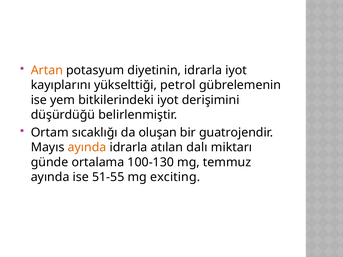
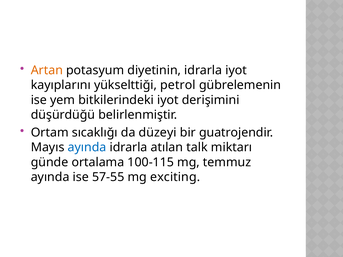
oluşan: oluşan -> düzeyi
ayında at (87, 147) colour: orange -> blue
dalı: dalı -> talk
100-130: 100-130 -> 100-115
51-55: 51-55 -> 57-55
